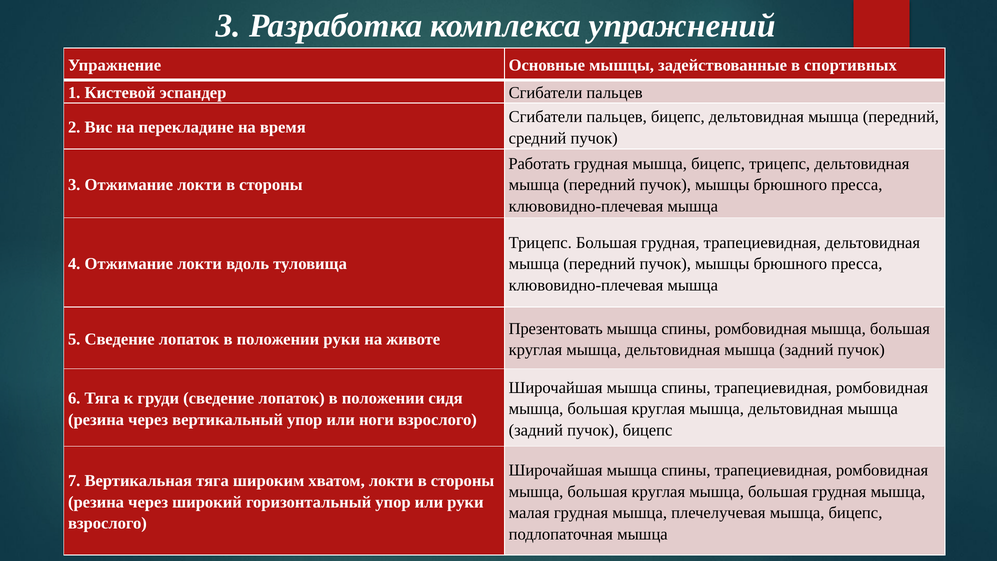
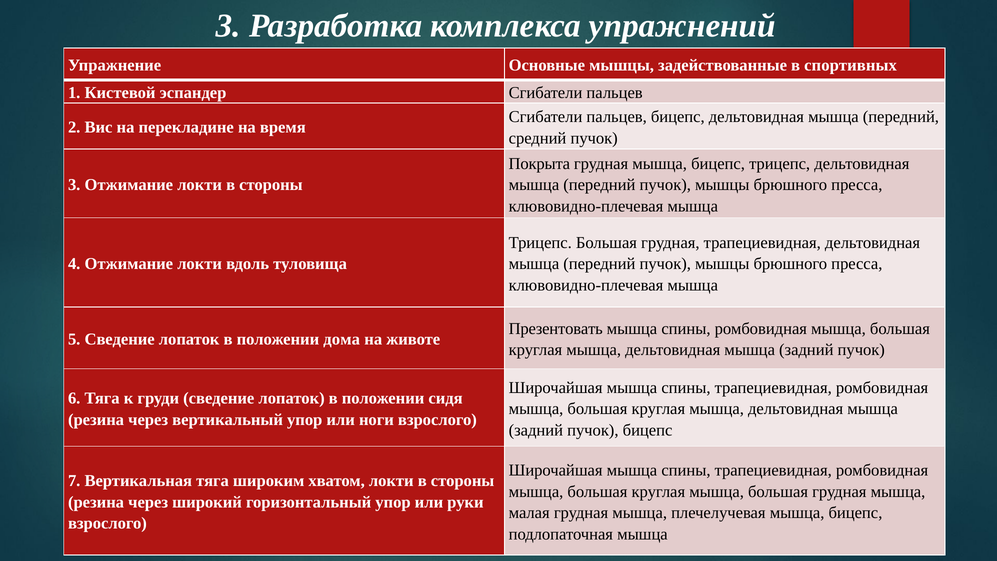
Работать: Работать -> Покрыта
положении руки: руки -> дома
